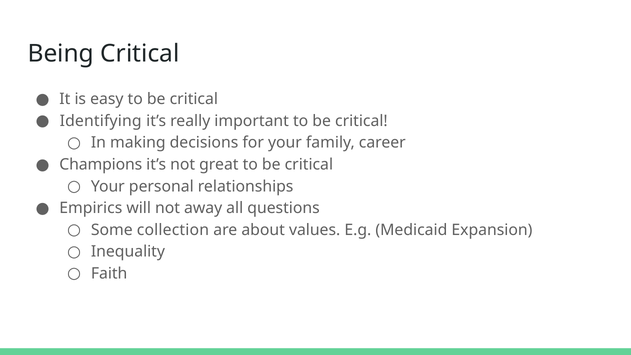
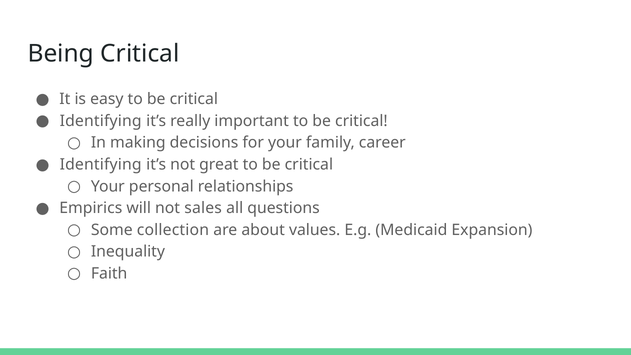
Champions at (101, 165): Champions -> Identifying
away: away -> sales
